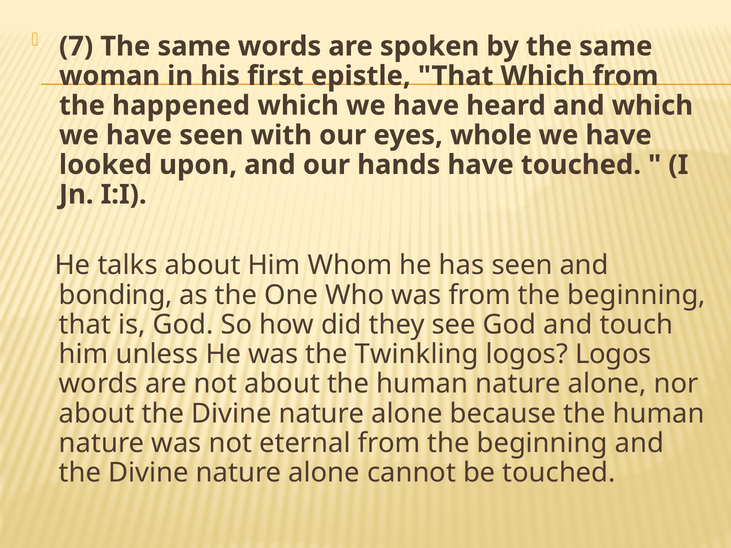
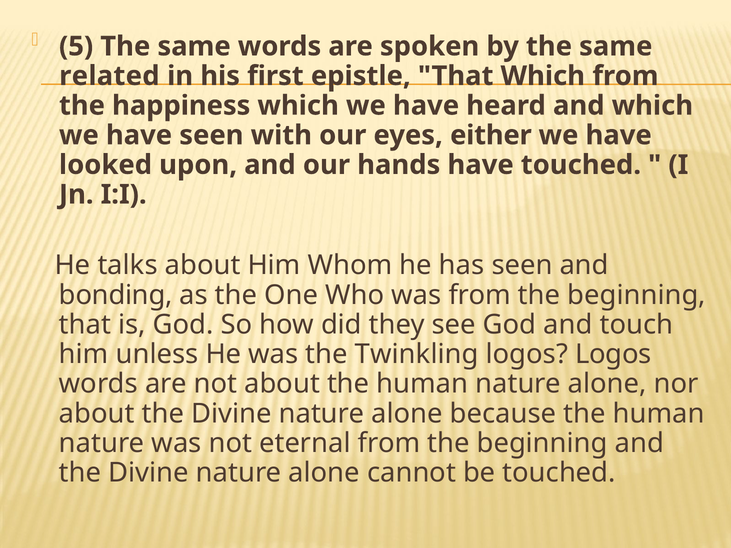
7: 7 -> 5
woman: woman -> related
happened: happened -> happiness
whole: whole -> either
